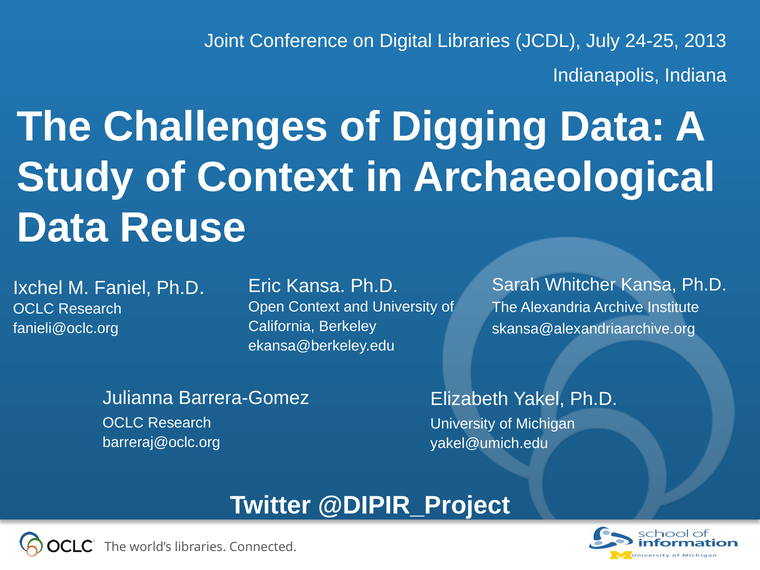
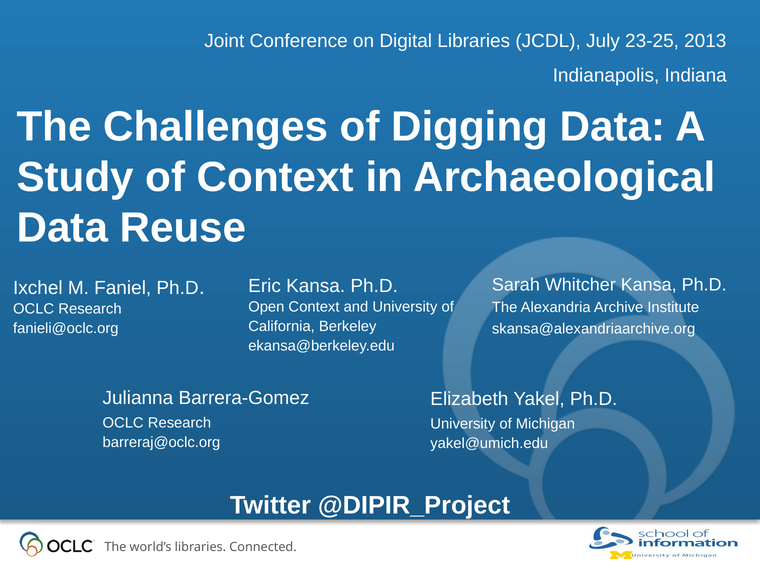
24-25: 24-25 -> 23-25
